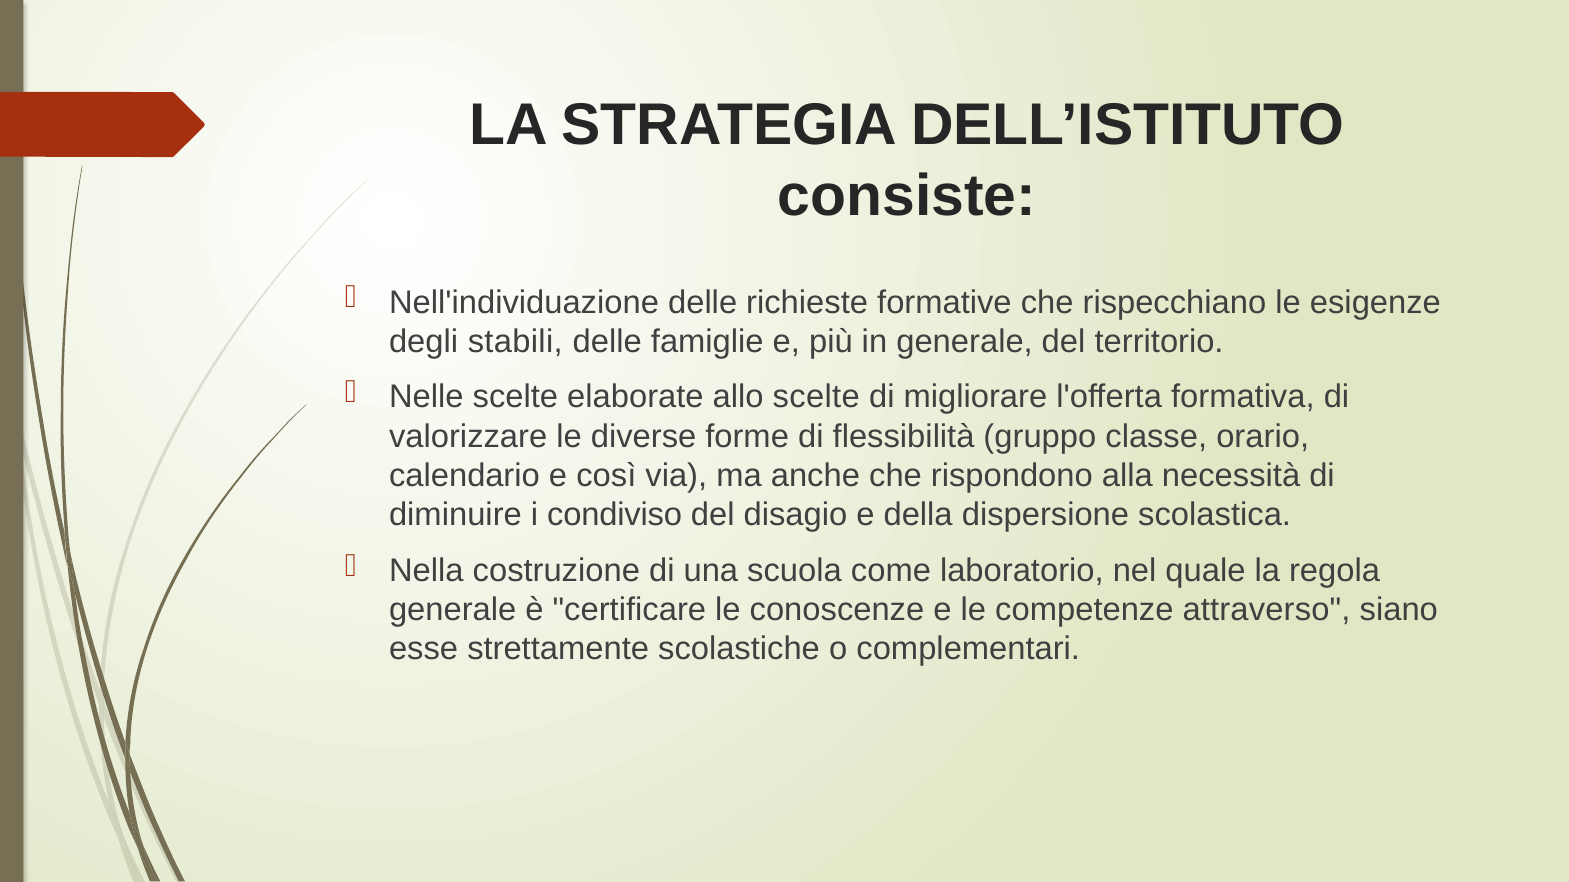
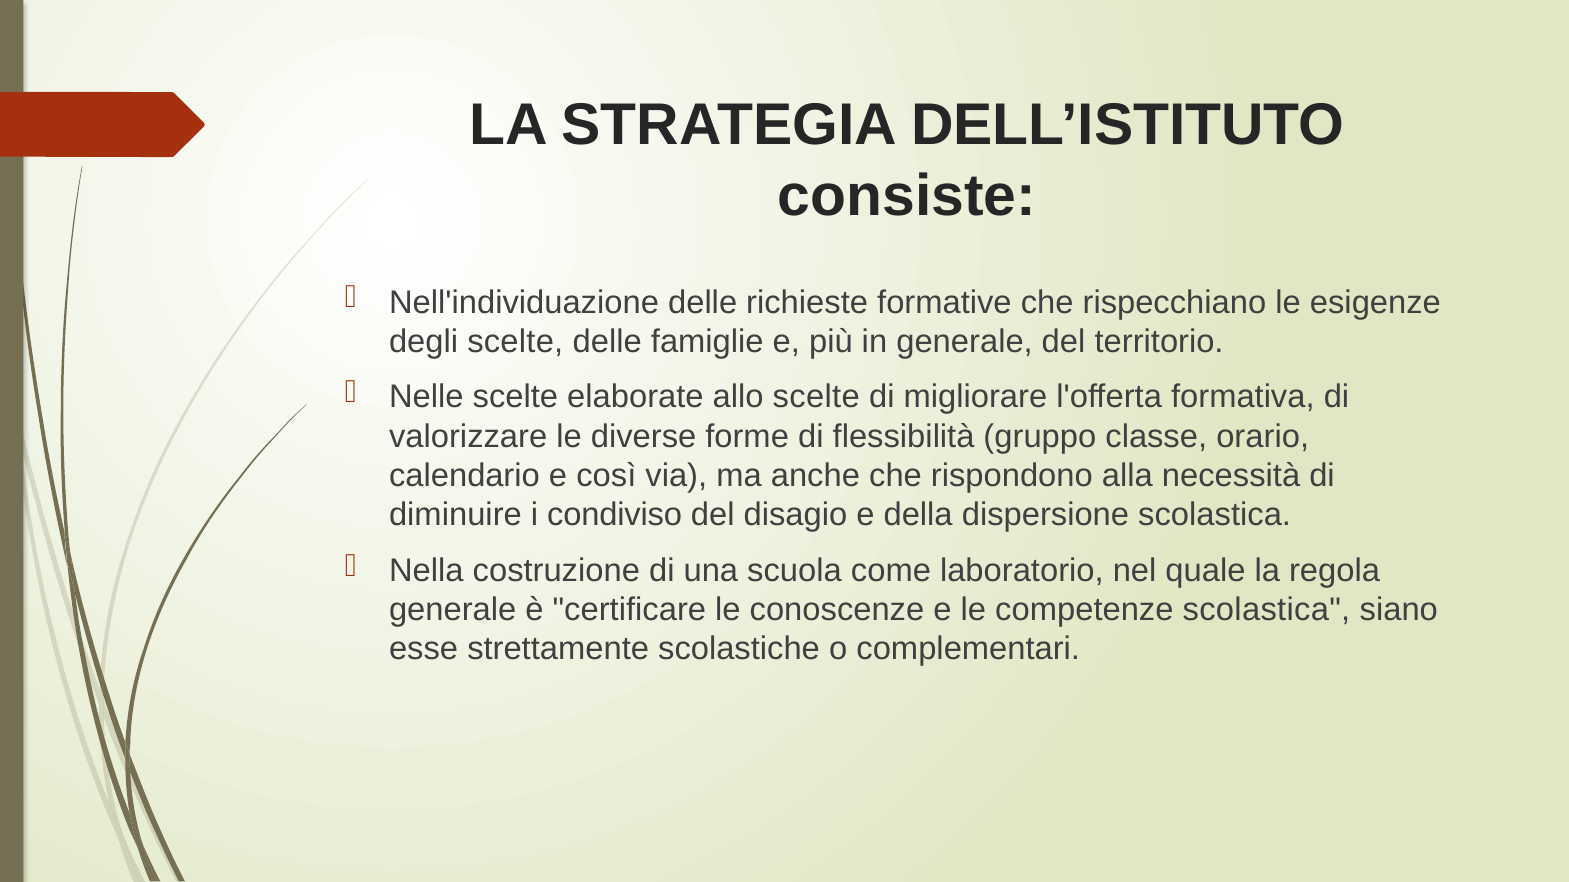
degli stabili: stabili -> scelte
competenze attraverso: attraverso -> scolastica
